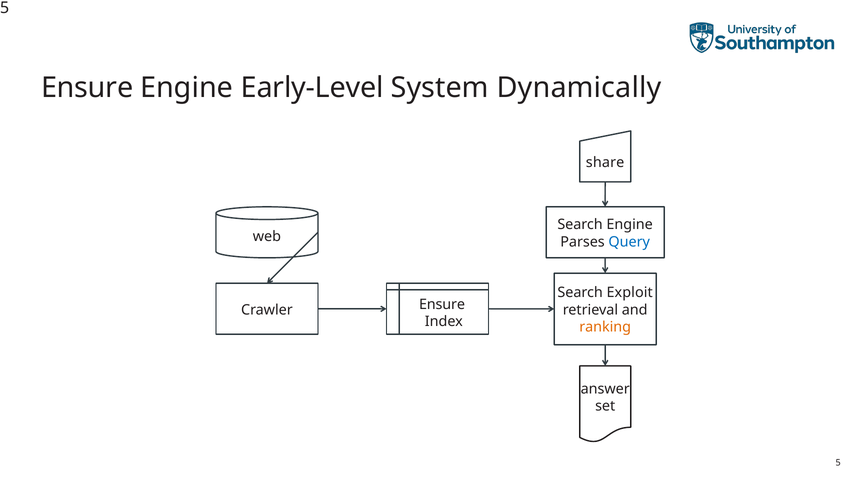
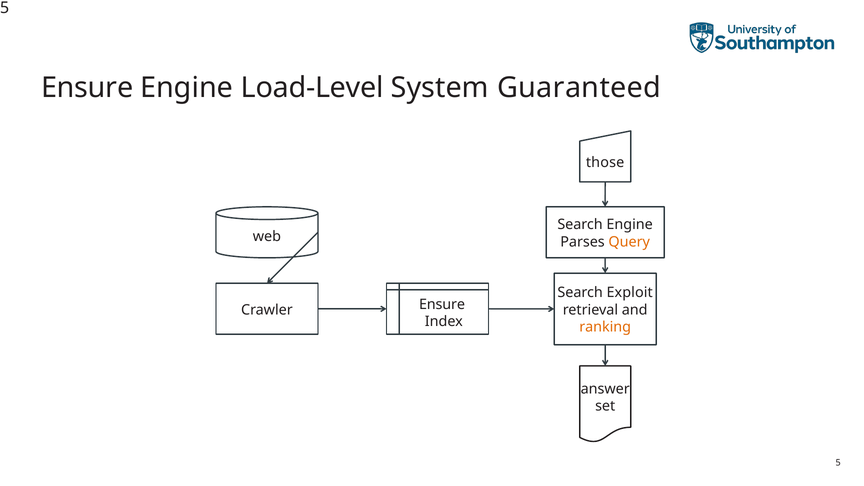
Early-Level: Early-Level -> Load-Level
Dynamically: Dynamically -> Guaranteed
share: share -> those
Query colour: blue -> orange
